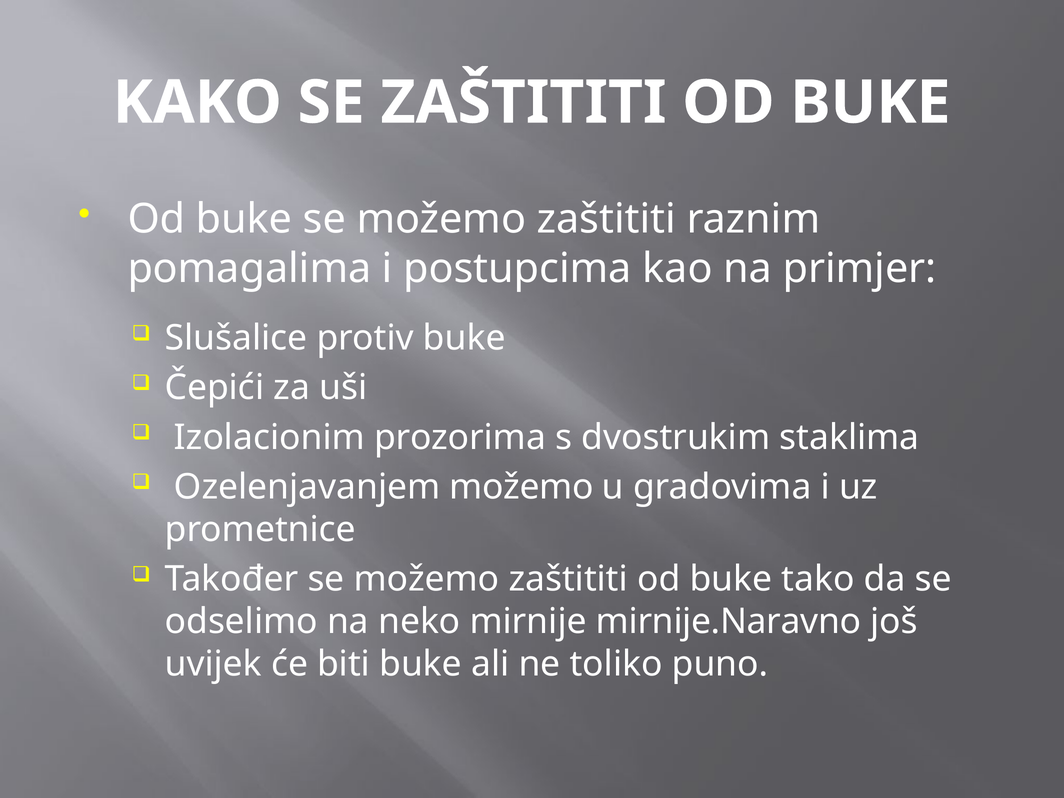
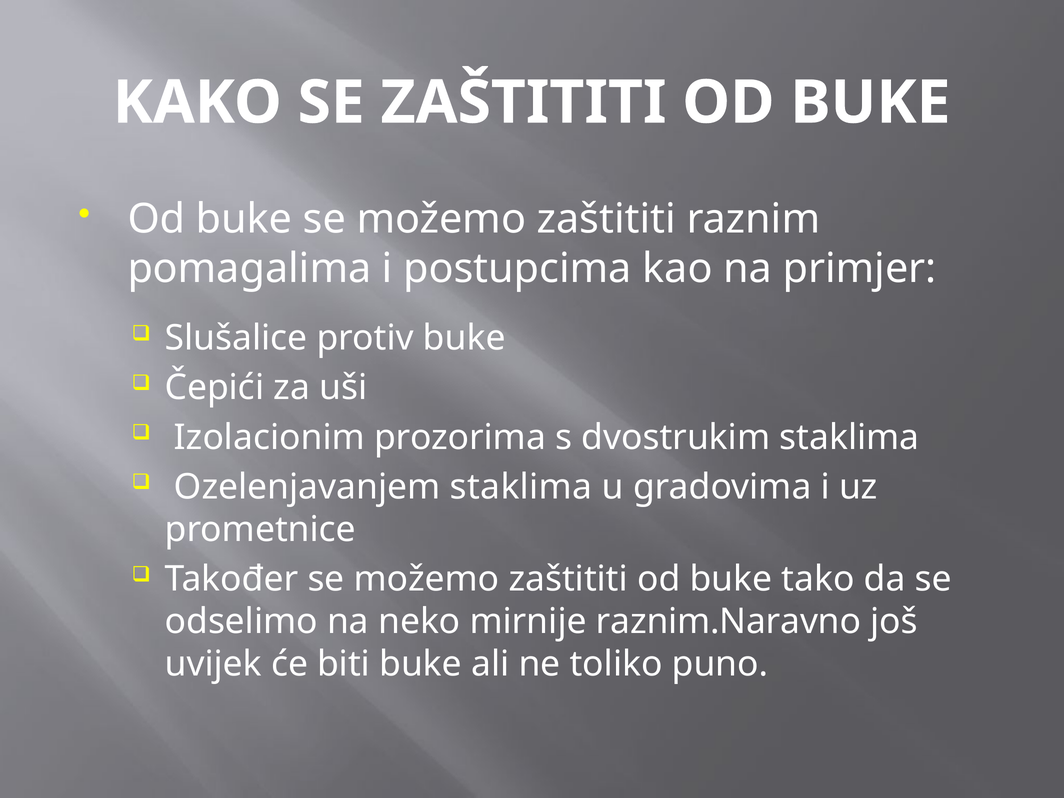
Ozelenjavanjem možemo: možemo -> staklima
mirnije.Naravno: mirnije.Naravno -> raznim.Naravno
